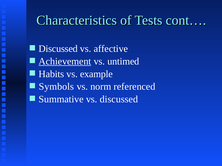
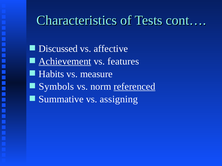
untimed: untimed -> features
example: example -> measure
referenced underline: none -> present
vs discussed: discussed -> assigning
